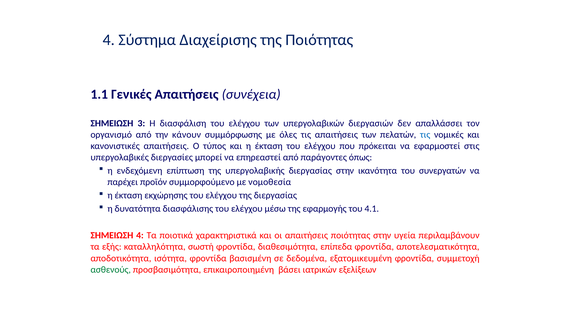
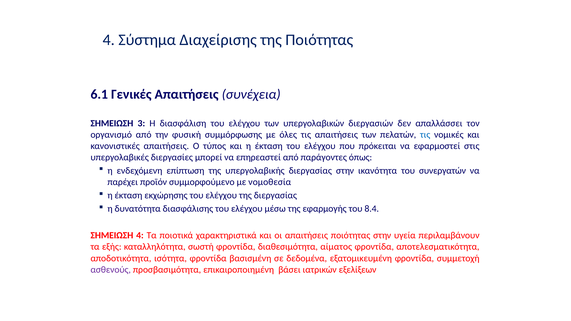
1.1: 1.1 -> 6.1
κάνουν: κάνουν -> φυσική
4.1: 4.1 -> 8.4
επίπεδα: επίπεδα -> αίματος
ασθενούς colour: green -> purple
